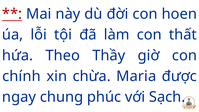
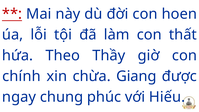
Maria: Maria -> Giang
Sạch: Sạch -> Hiếu
